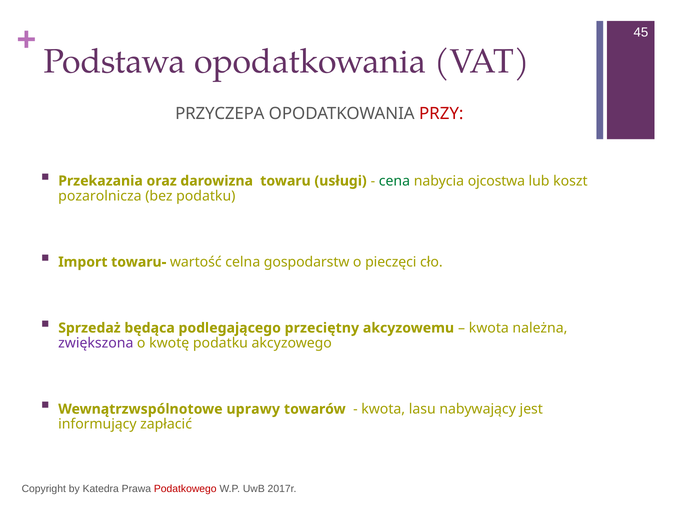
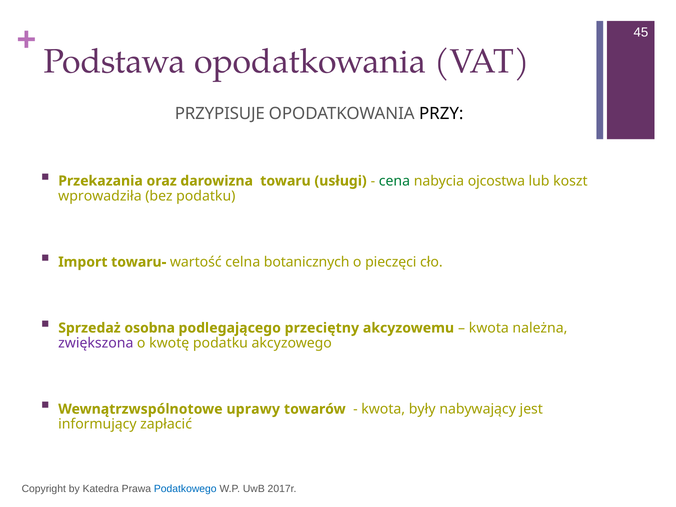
PRZYCZEPA: PRZYCZEPA -> PRZYPISUJE
PRZY colour: red -> black
pozarolnicza: pozarolnicza -> wprowadziła
gospodarstw: gospodarstw -> botanicznych
będąca: będąca -> osobna
lasu: lasu -> były
Podatkowego colour: red -> blue
